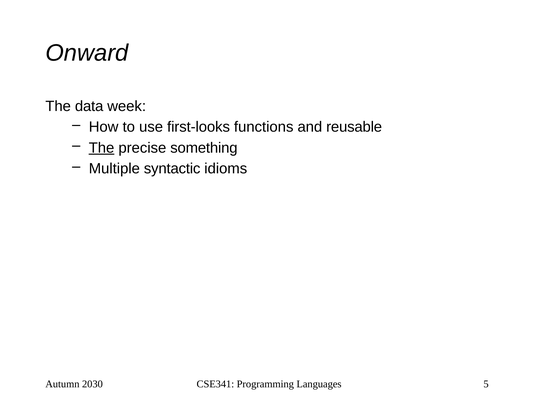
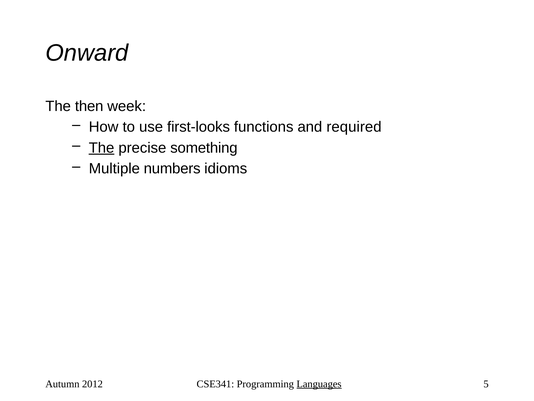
data: data -> then
reusable: reusable -> required
syntactic: syntactic -> numbers
2030: 2030 -> 2012
Languages underline: none -> present
